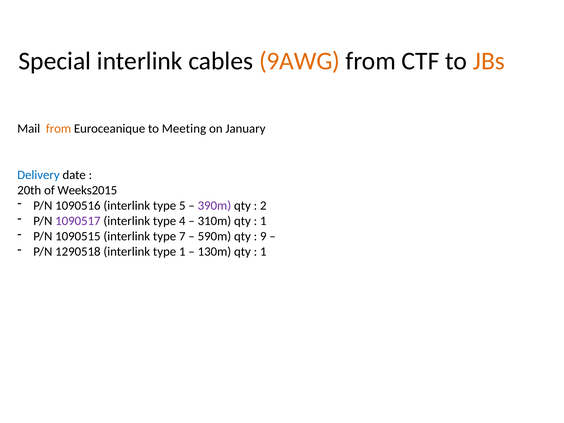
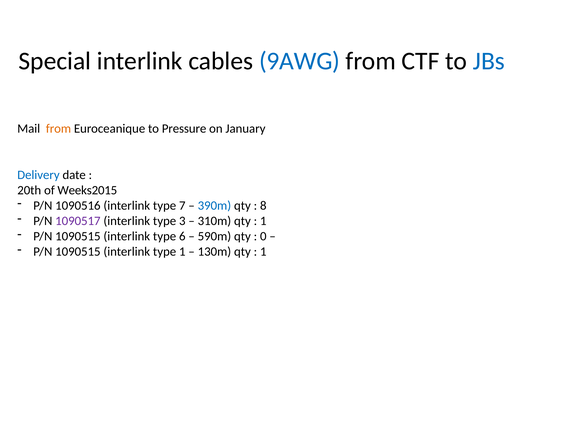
9AWG colour: orange -> blue
JBs colour: orange -> blue
Meeting: Meeting -> Pressure
5: 5 -> 7
390m colour: purple -> blue
2: 2 -> 8
4: 4 -> 3
7: 7 -> 6
9: 9 -> 0
1290518 at (78, 252): 1290518 -> 1090515
